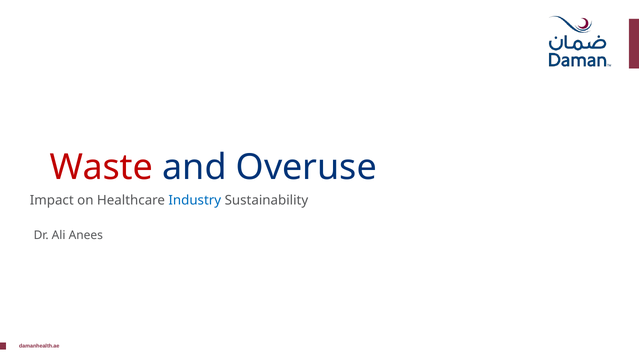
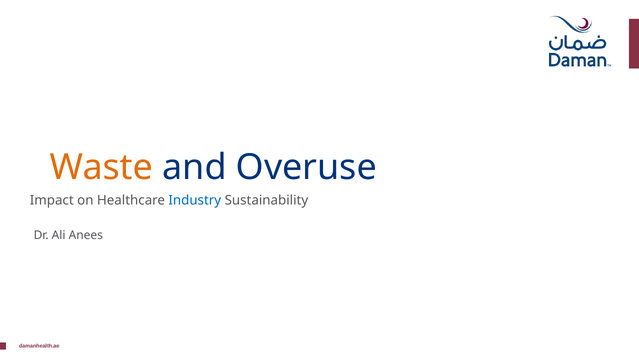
Waste colour: red -> orange
